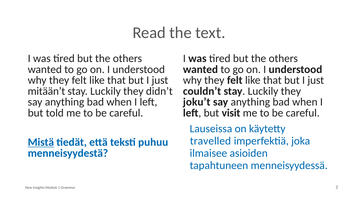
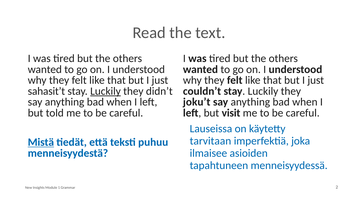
mitään’t: mitään’t -> sahasit’t
Luckily at (105, 91) underline: none -> present
travelled: travelled -> tarvitaan
